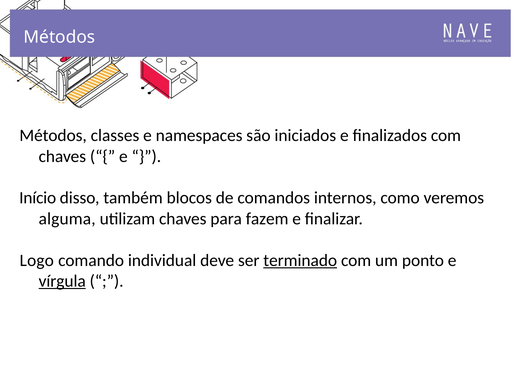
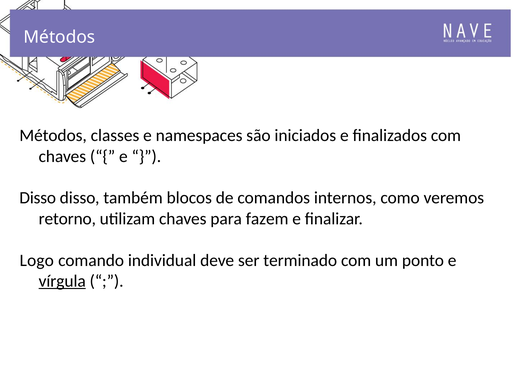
Início at (38, 198): Início -> Disso
alguma: alguma -> retorno
terminado underline: present -> none
